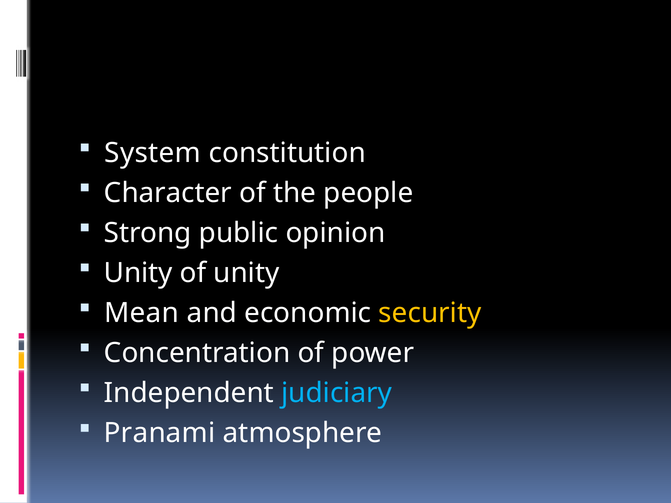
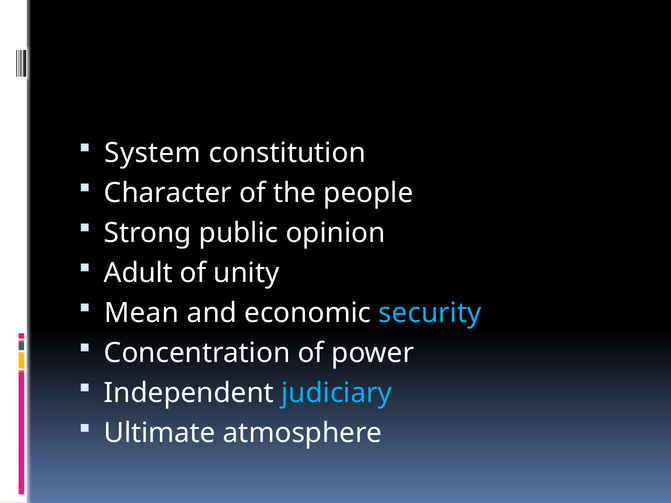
Unity at (138, 273): Unity -> Adult
security colour: yellow -> light blue
Pranami: Pranami -> Ultimate
